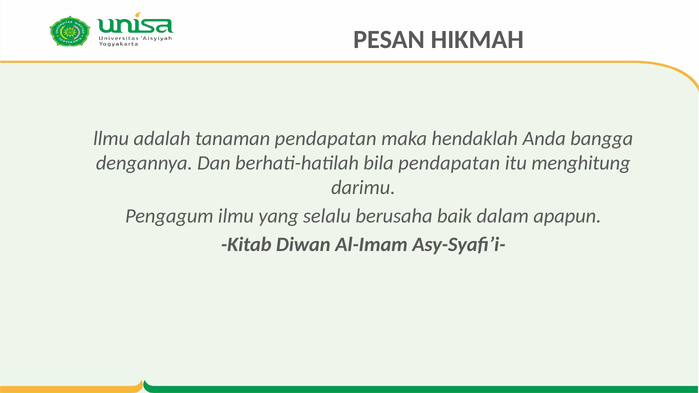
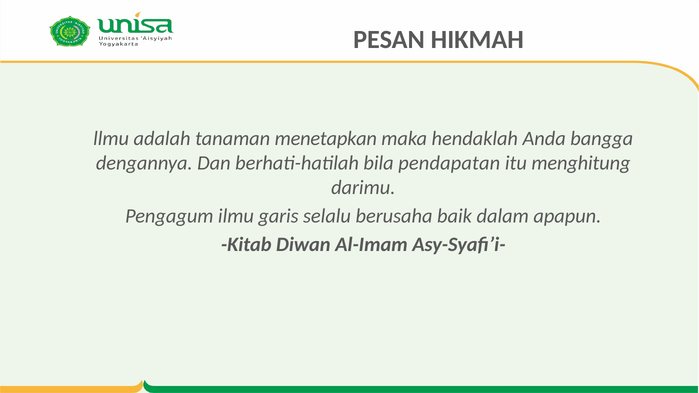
tanaman pendapatan: pendapatan -> menetapkan
yang: yang -> garis
